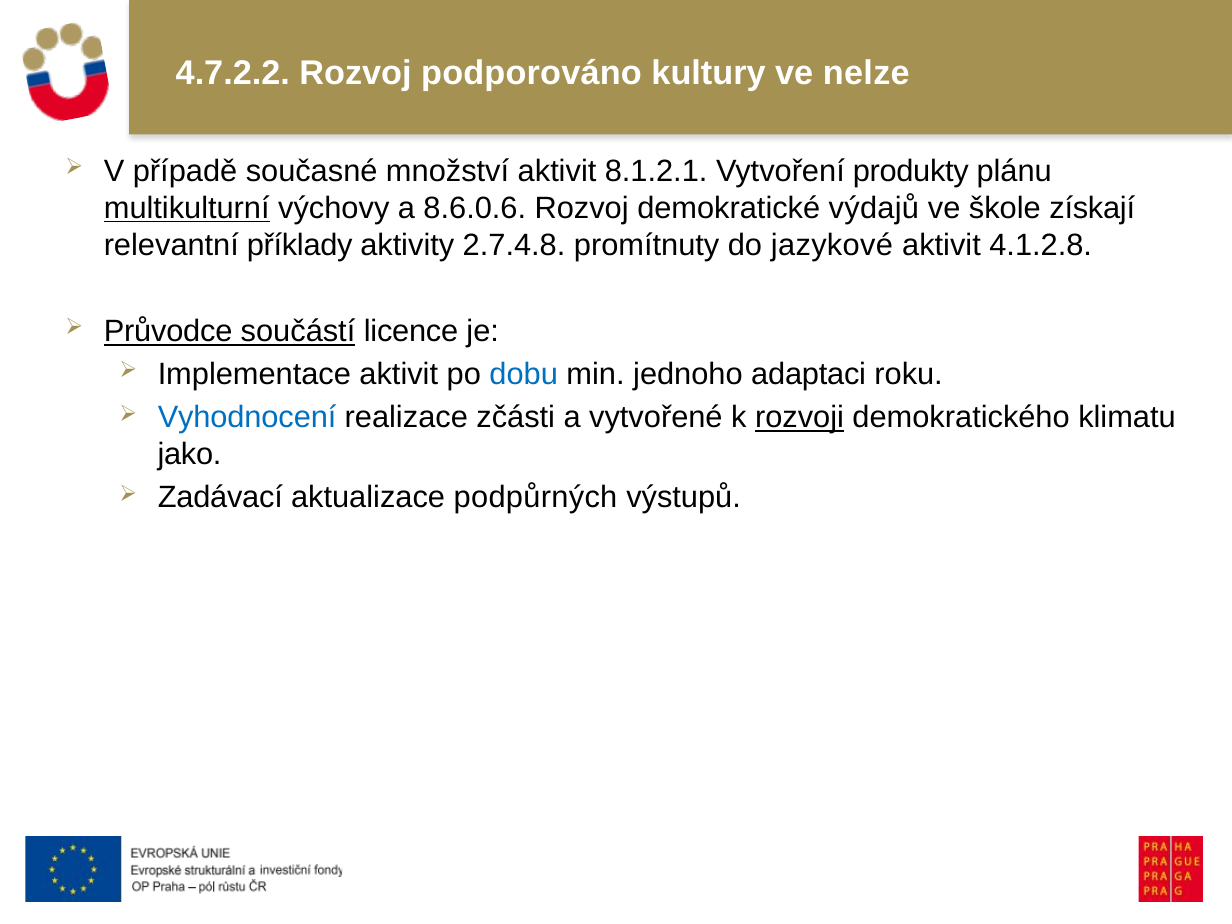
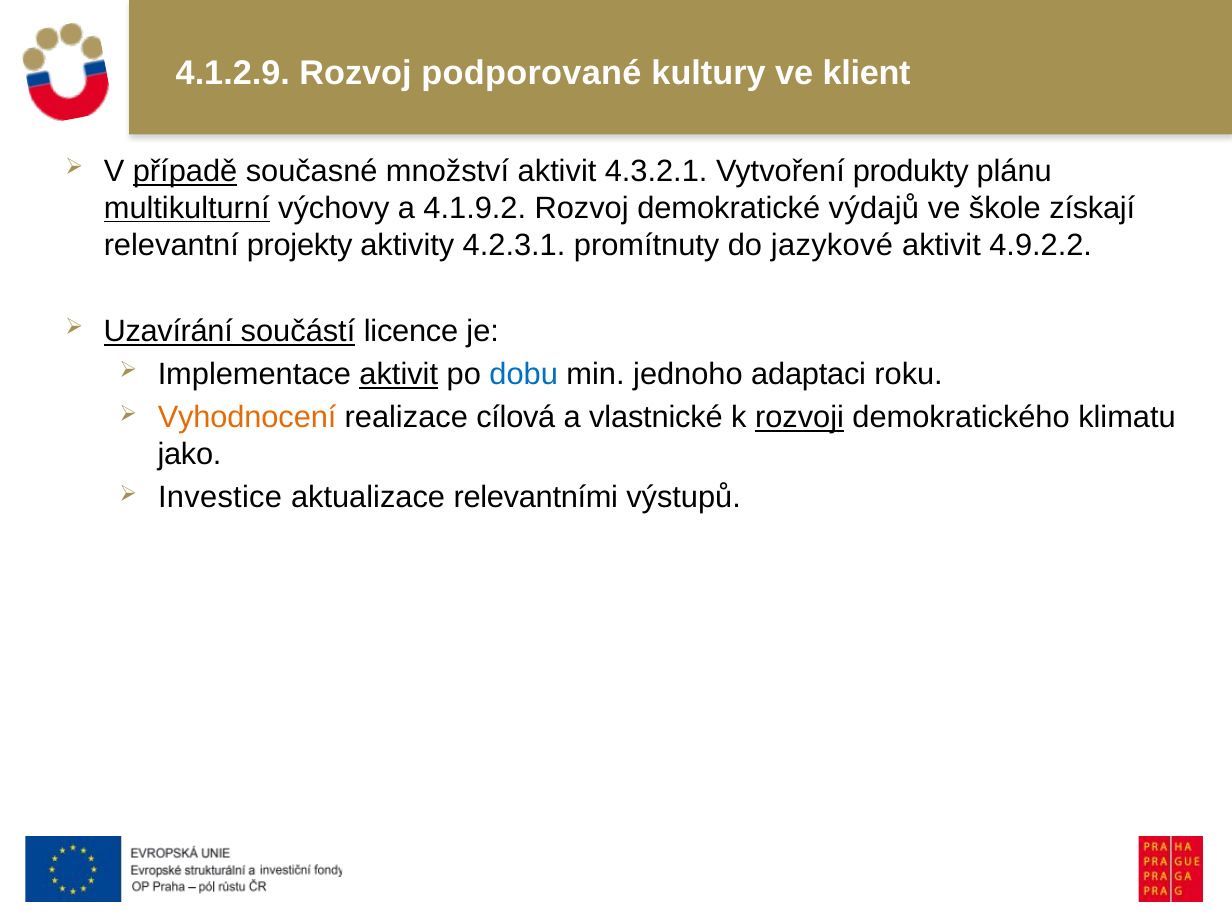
4.7.2.2: 4.7.2.2 -> 4.1.2.9
podporováno: podporováno -> podporované
nelze: nelze -> klient
případě underline: none -> present
8.1.2.1: 8.1.2.1 -> 4.3.2.1
8.6.0.6: 8.6.0.6 -> 4.1.9.2
příklady: příklady -> projekty
2.7.4.8: 2.7.4.8 -> 4.2.3.1
4.1.2.8: 4.1.2.8 -> 4.9.2.2
Průvodce: Průvodce -> Uzavírání
aktivit at (399, 375) underline: none -> present
Vyhodnocení colour: blue -> orange
zčásti: zčásti -> cílová
vytvořené: vytvořené -> vlastnické
Zadávací: Zadávací -> Investice
podpůrných: podpůrných -> relevantními
